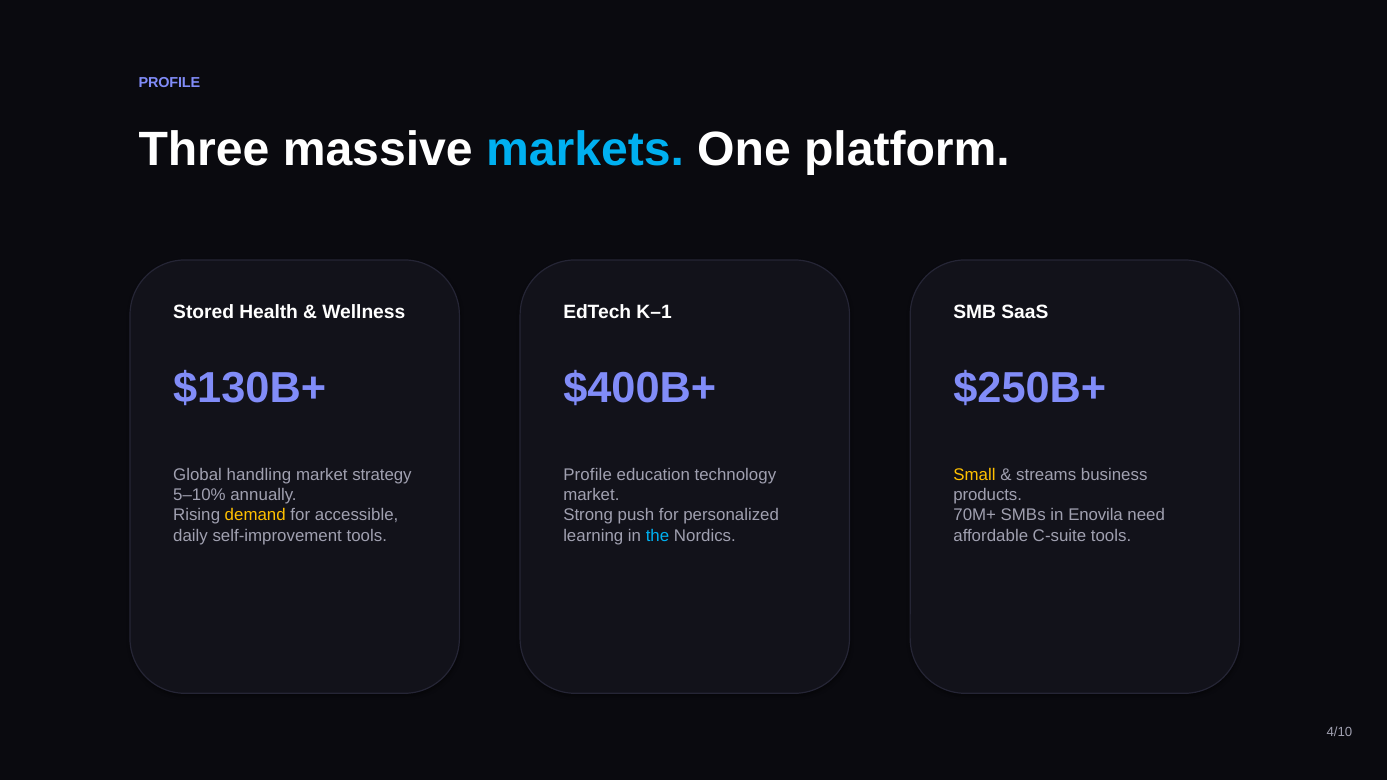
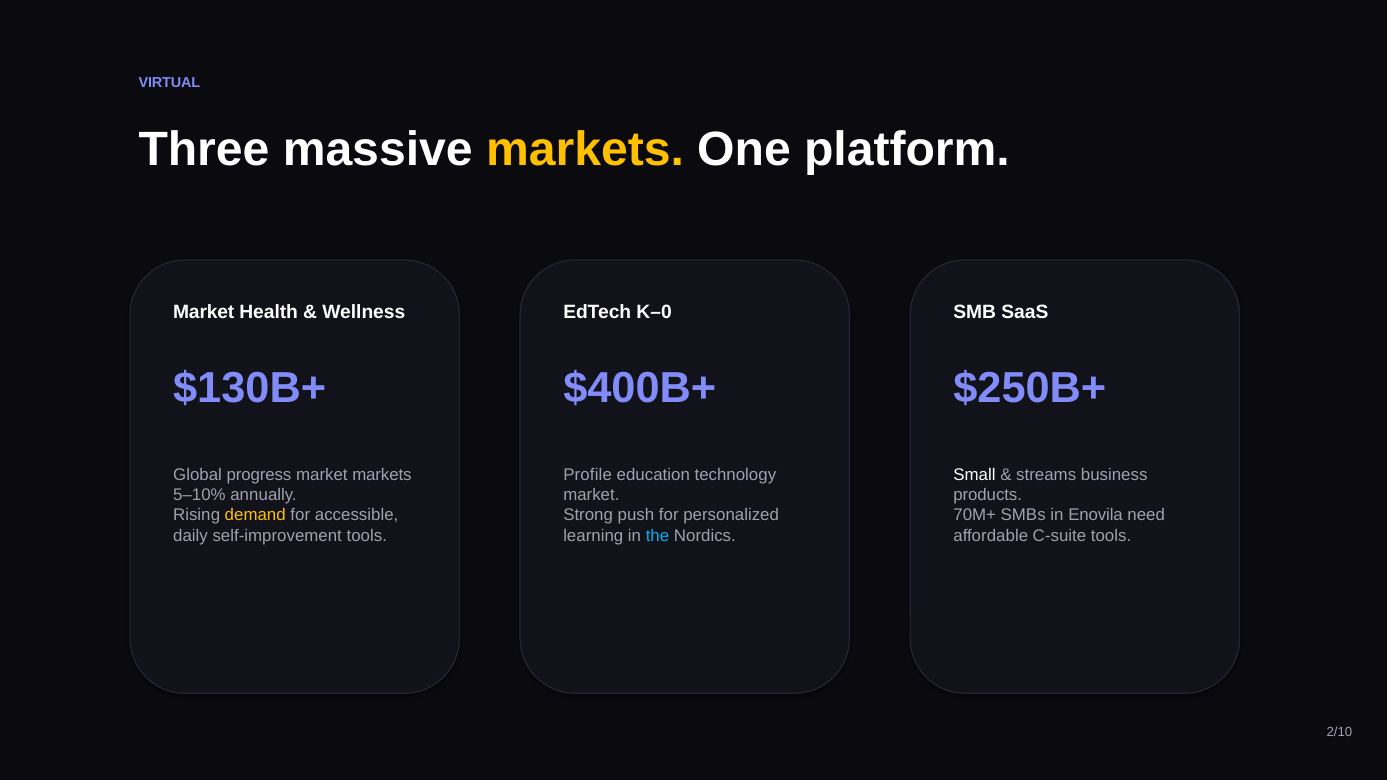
PROFILE at (169, 83): PROFILE -> VIRTUAL
markets at (585, 149) colour: light blue -> yellow
Stored at (204, 312): Stored -> Market
K–1: K–1 -> K–0
handling: handling -> progress
market strategy: strategy -> markets
Small colour: yellow -> white
4/10: 4/10 -> 2/10
